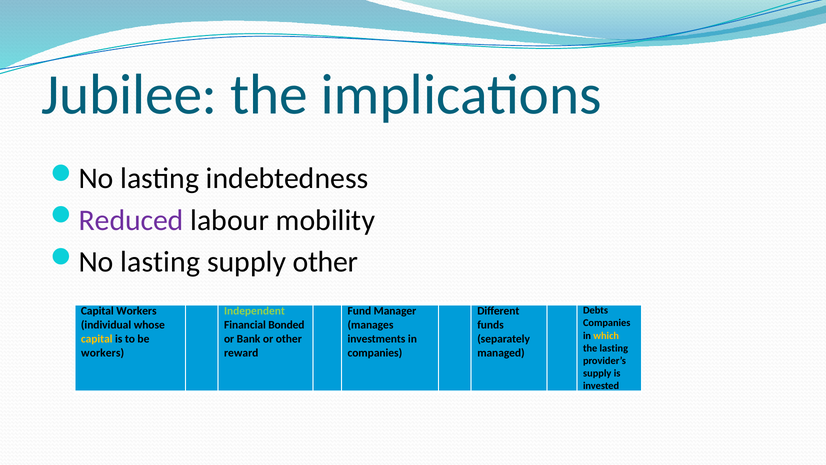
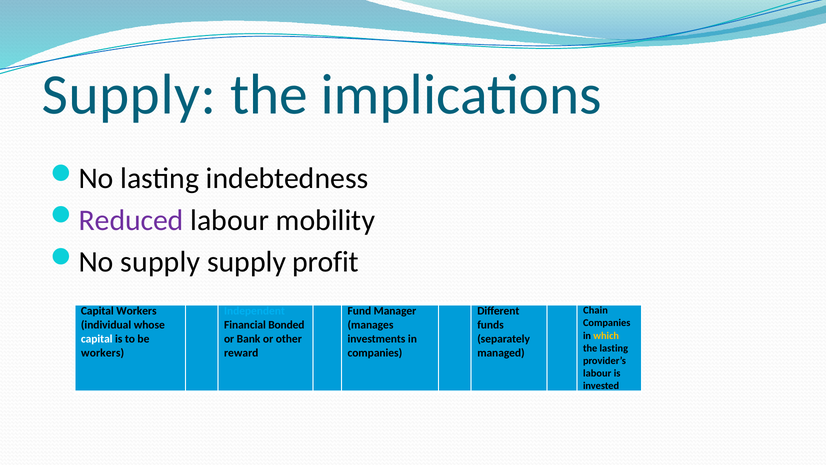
Jubilee at (129, 95): Jubilee -> Supply
lasting at (160, 262): lasting -> supply
supply other: other -> profit
Debts: Debts -> Chain
Independent colour: light green -> light blue
capital at (97, 339) colour: yellow -> white
supply at (597, 373): supply -> labour
